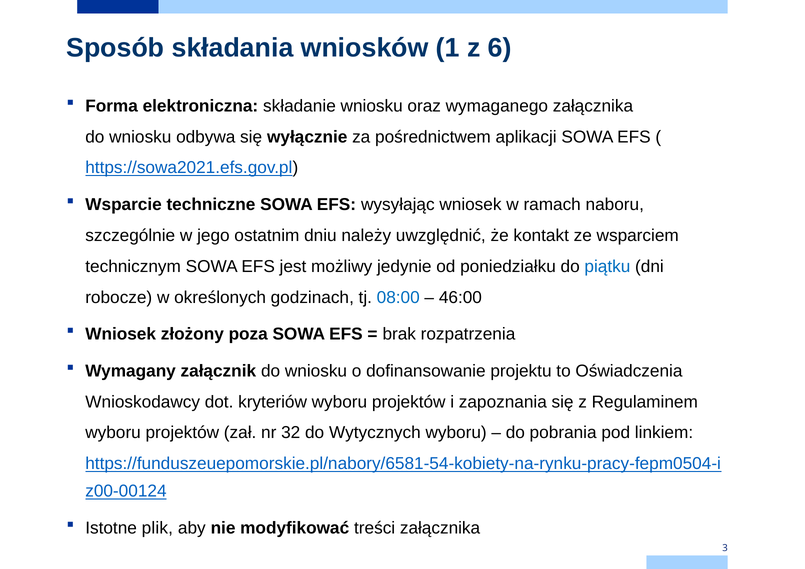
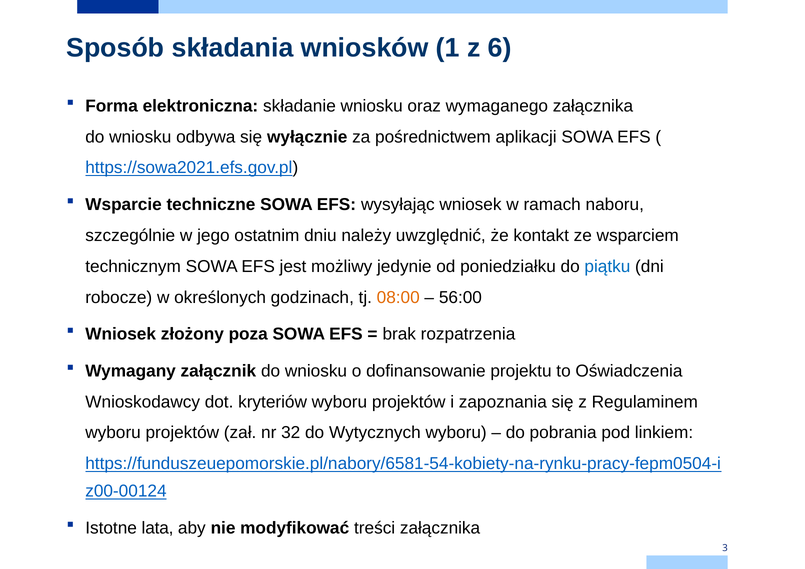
08:00 colour: blue -> orange
46:00: 46:00 -> 56:00
plik: plik -> lata
